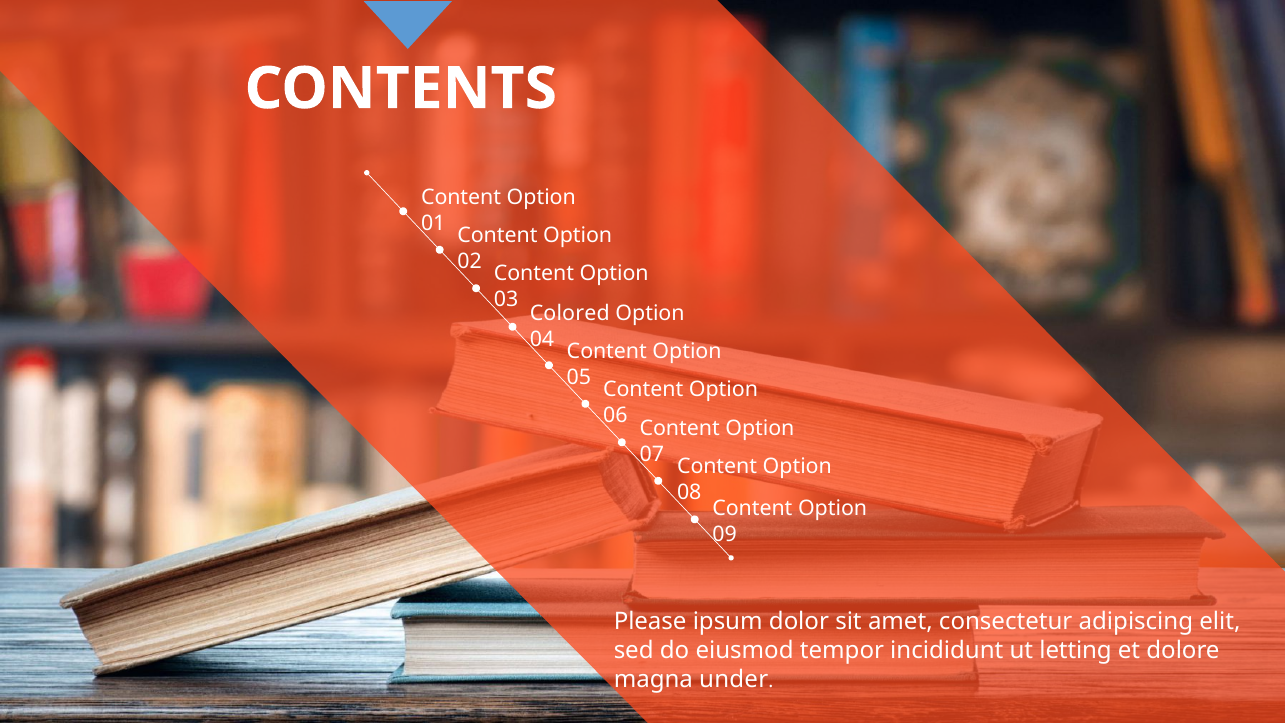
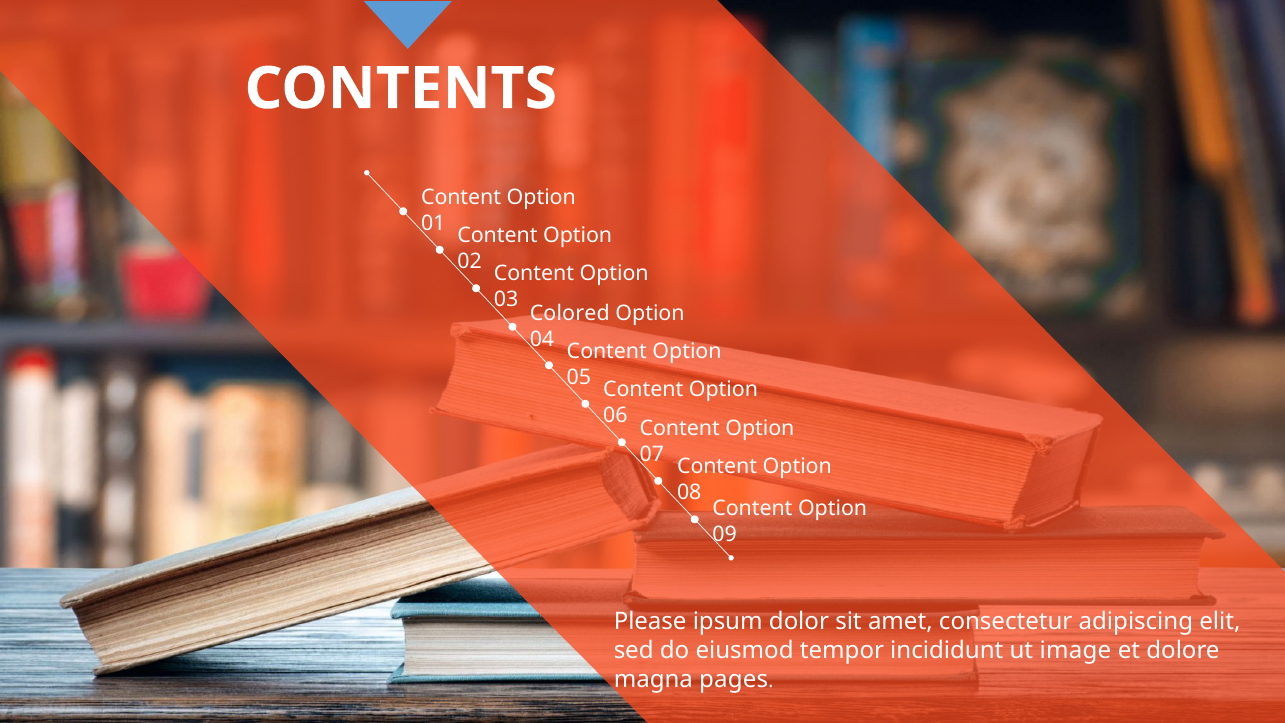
letting: letting -> image
under: under -> pages
